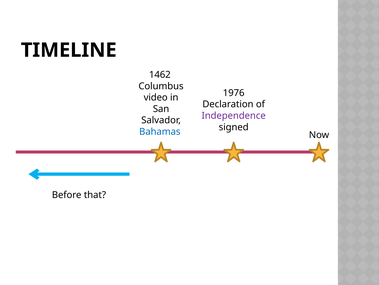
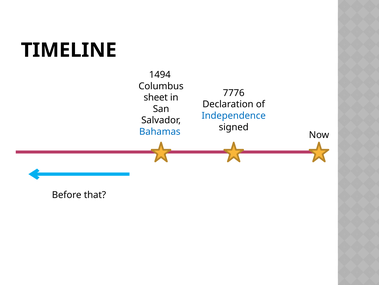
1462: 1462 -> 1494
1976: 1976 -> 7776
video: video -> sheet
Independence colour: purple -> blue
